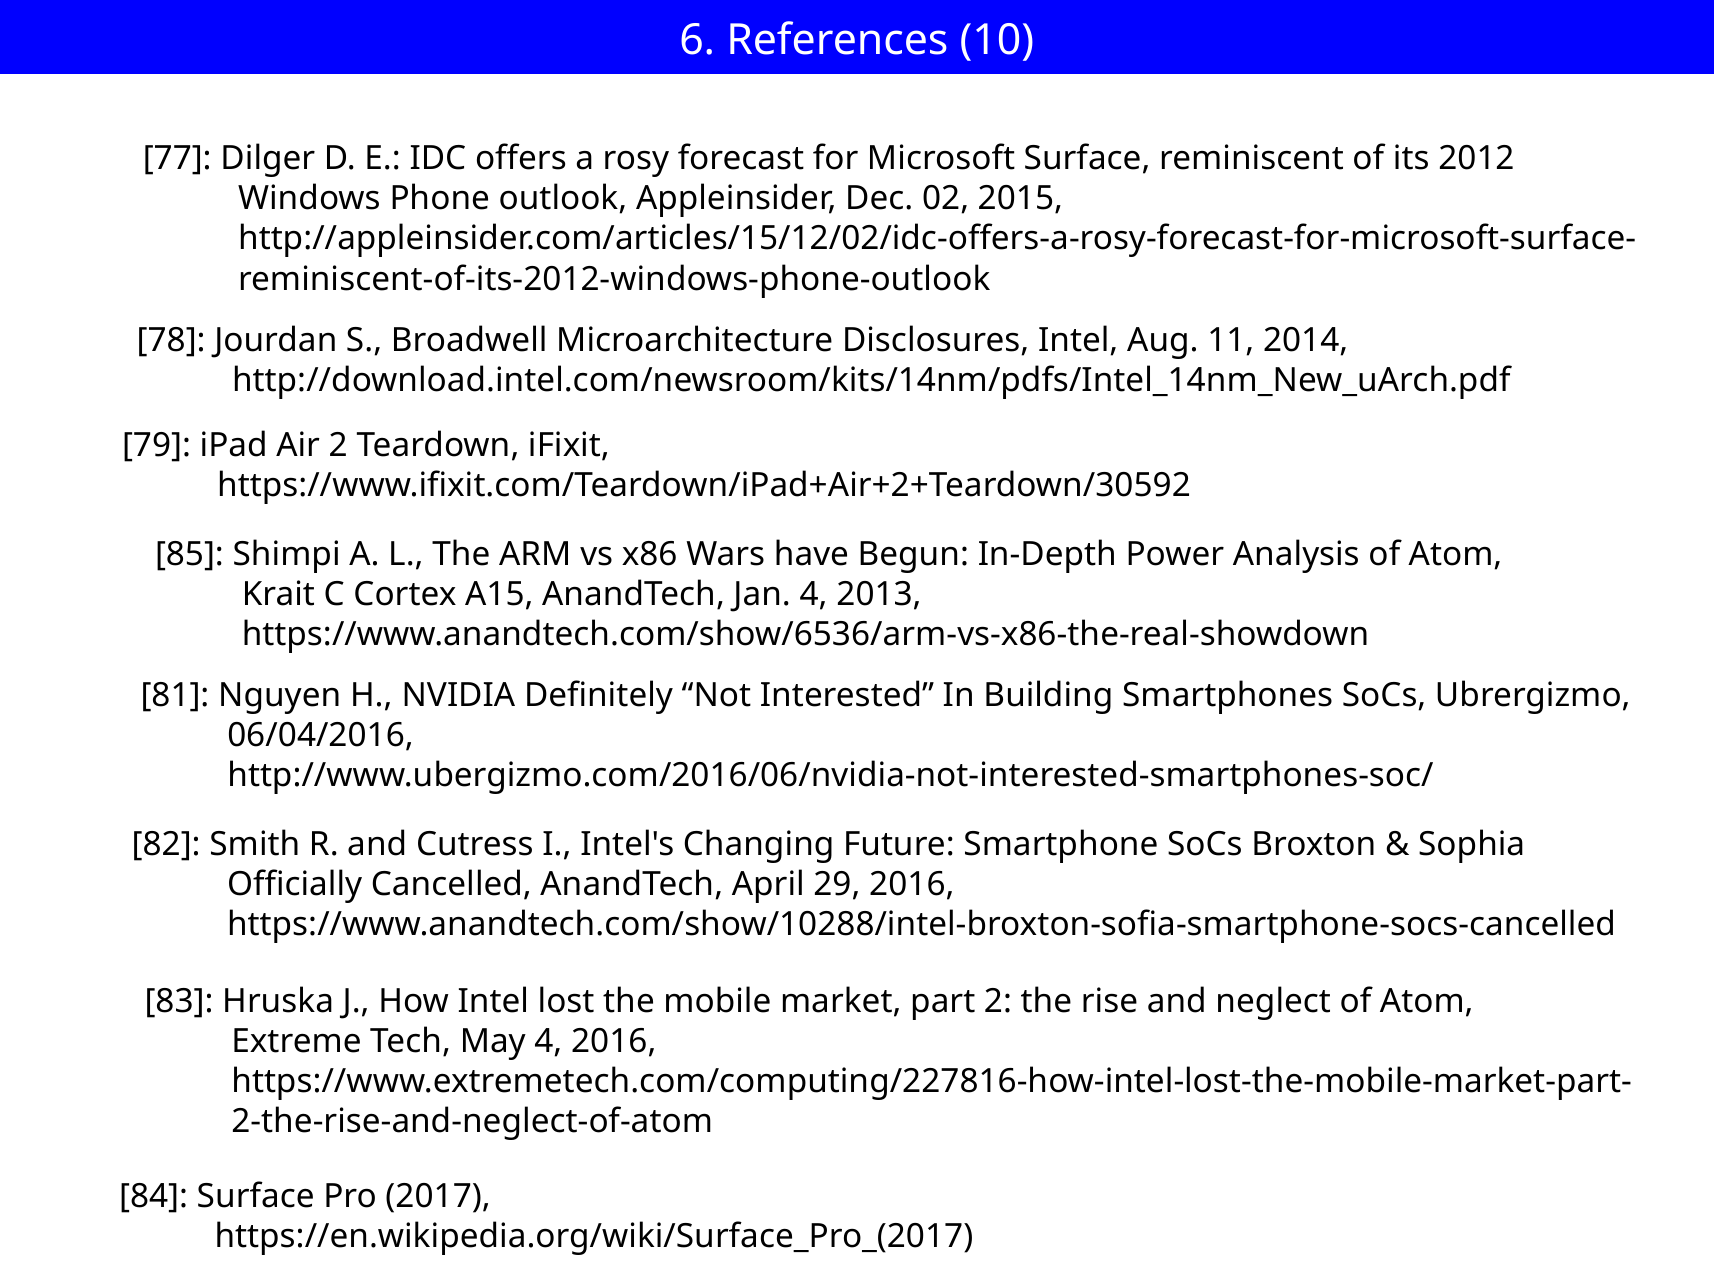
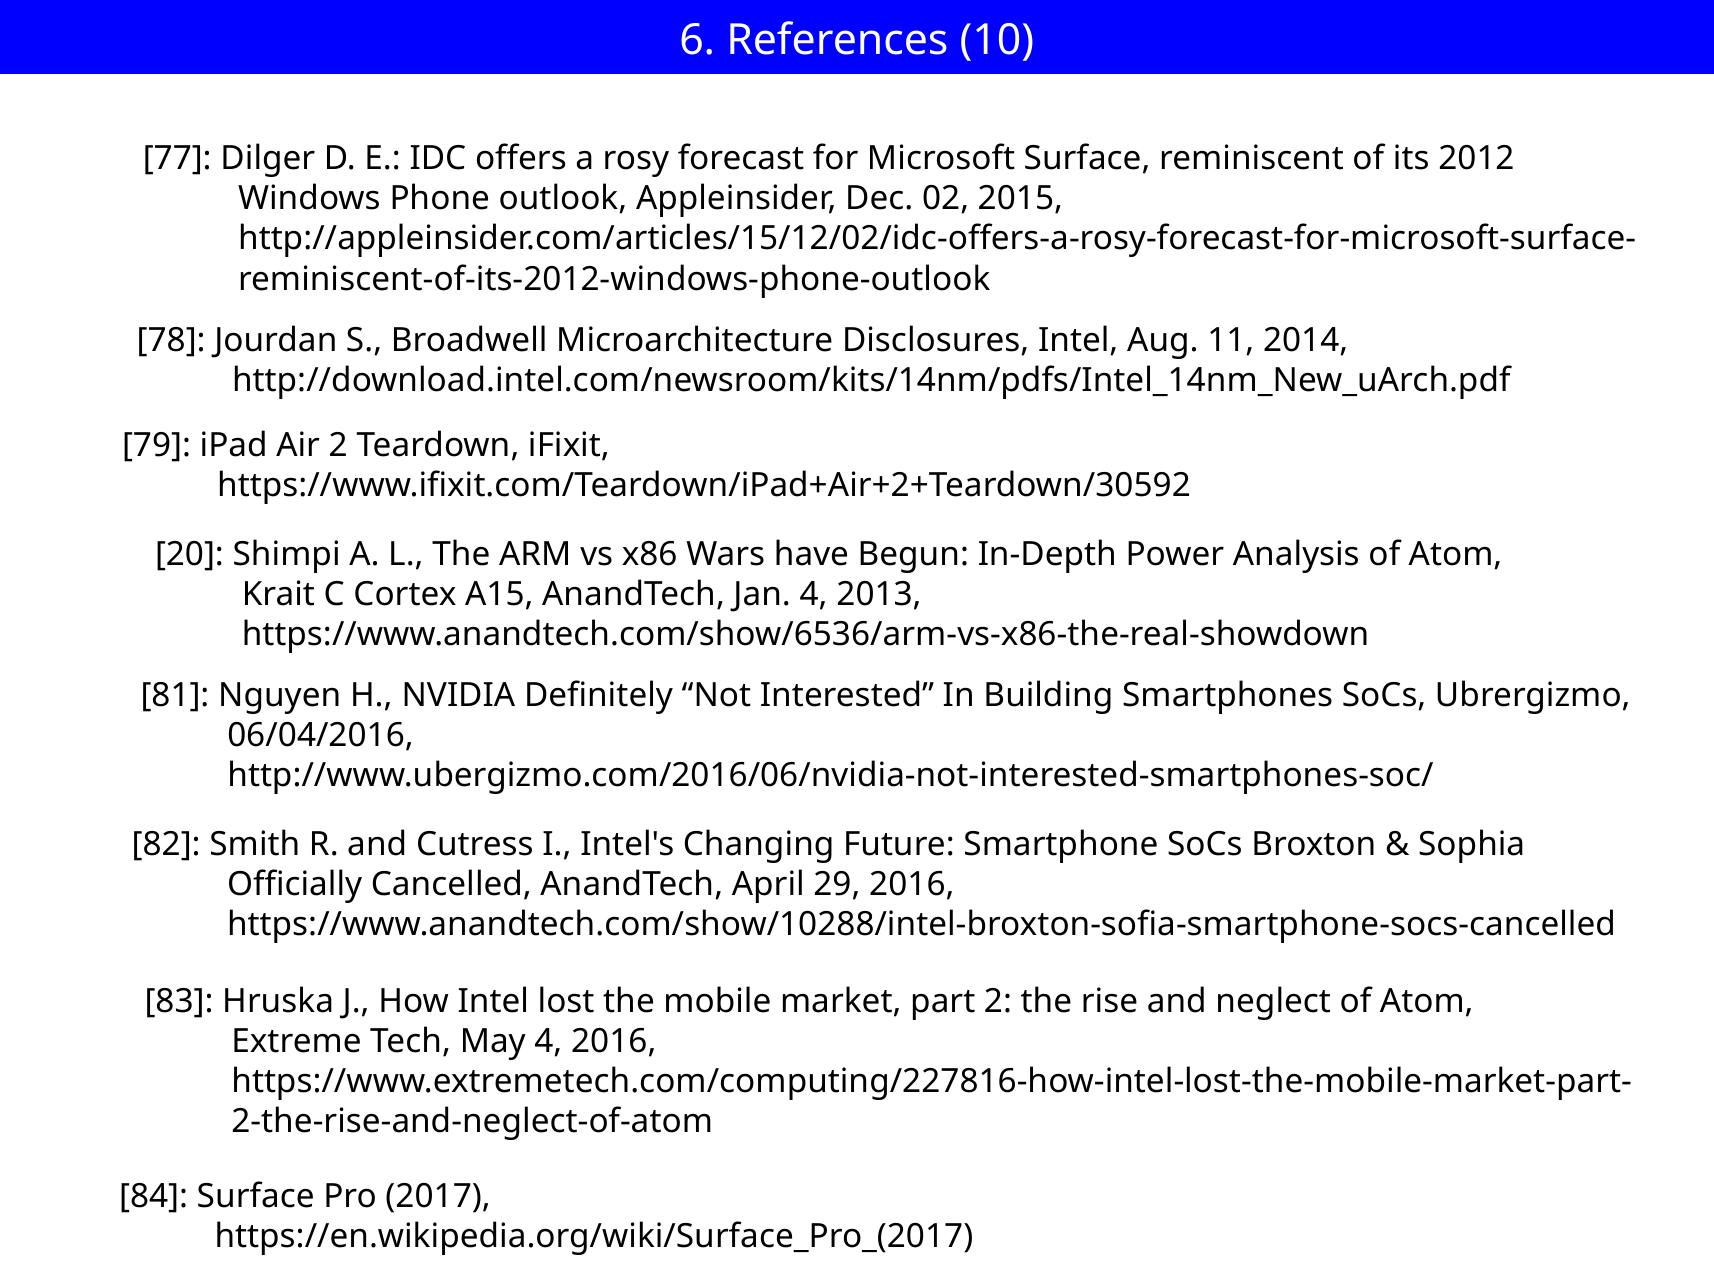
85: 85 -> 20
